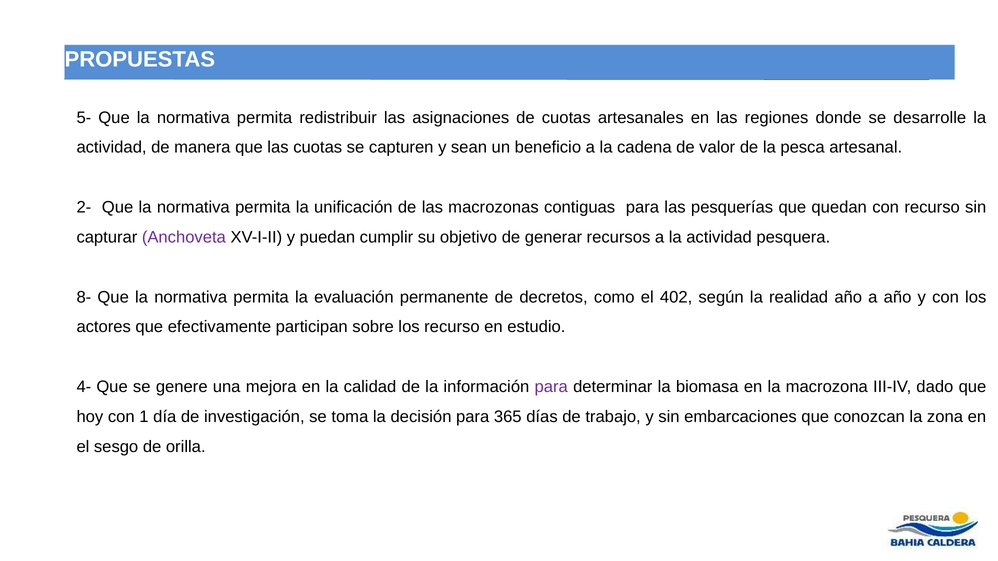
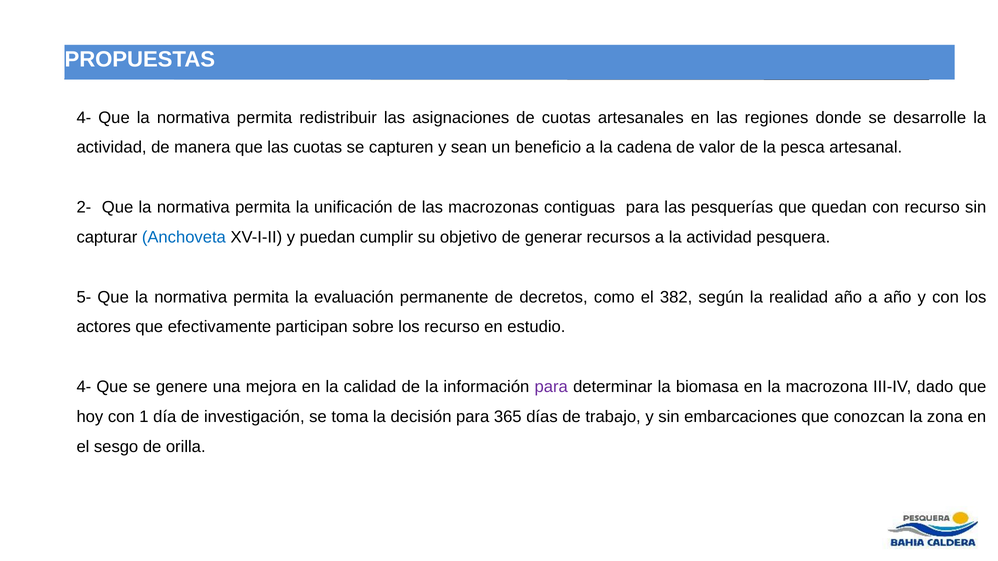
5- at (84, 118): 5- -> 4-
Anchoveta colour: purple -> blue
8-: 8- -> 5-
402: 402 -> 382
